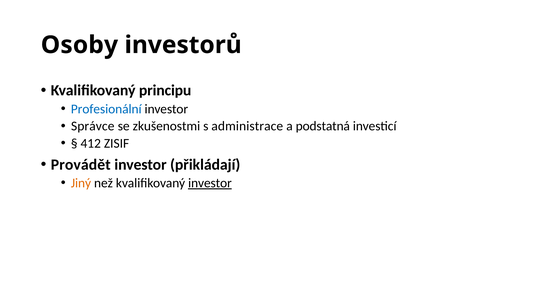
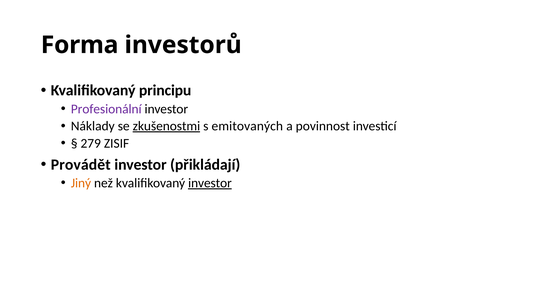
Osoby: Osoby -> Forma
Profesionální colour: blue -> purple
Správce: Správce -> Náklady
zkušenostmi underline: none -> present
administrace: administrace -> emitovaných
podstatná: podstatná -> povinnost
412: 412 -> 279
